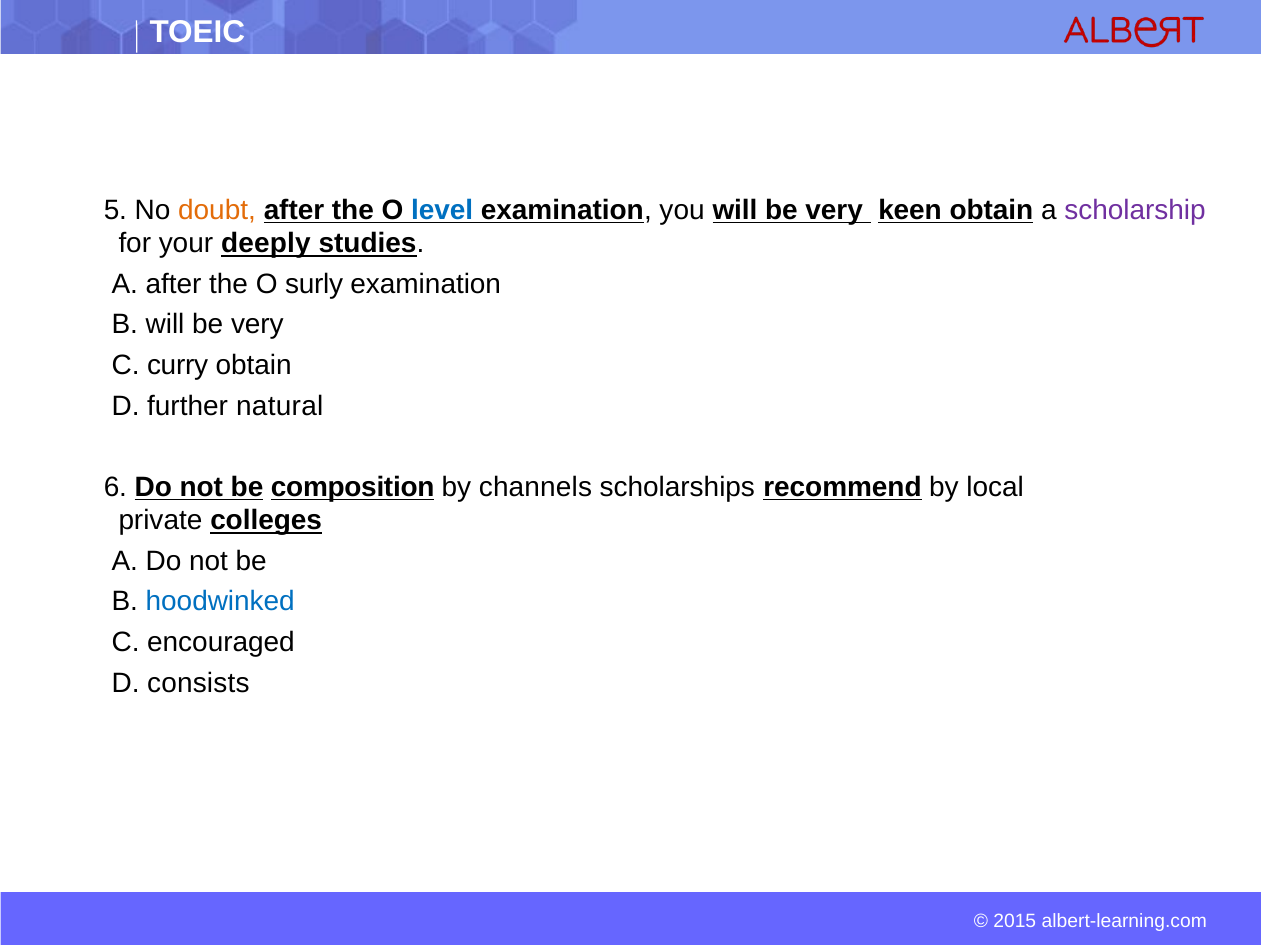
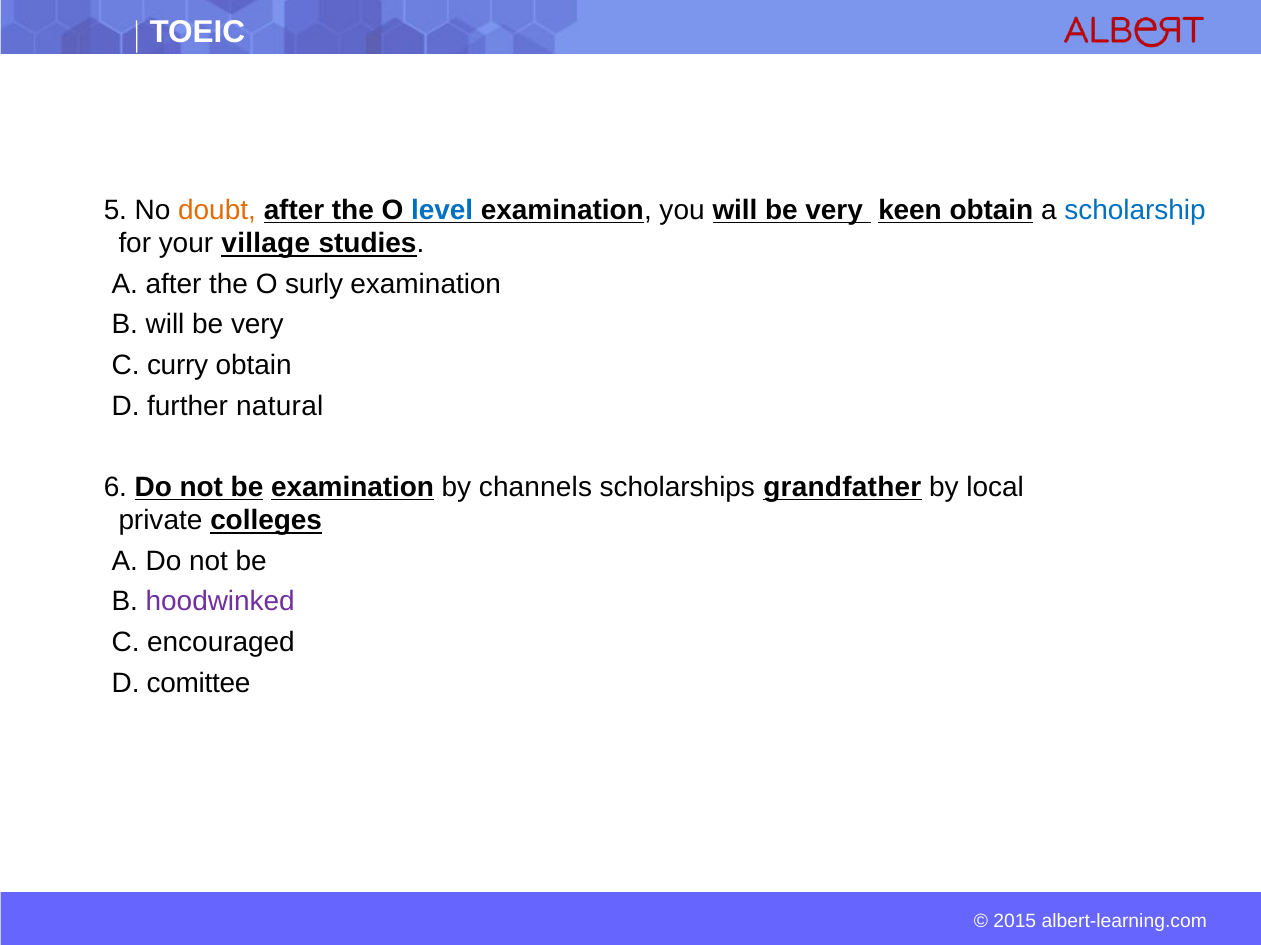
scholarship colour: purple -> blue
deeply: deeply -> village
be composition: composition -> examination
recommend: recommend -> grandfather
hoodwinked colour: blue -> purple
consists: consists -> comittee
